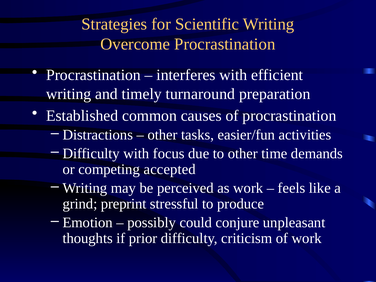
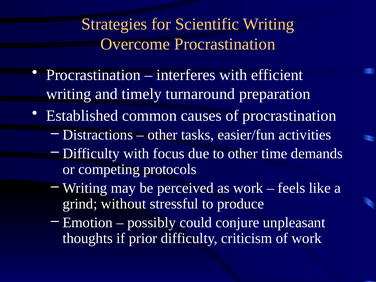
accepted: accepted -> protocols
preprint: preprint -> without
